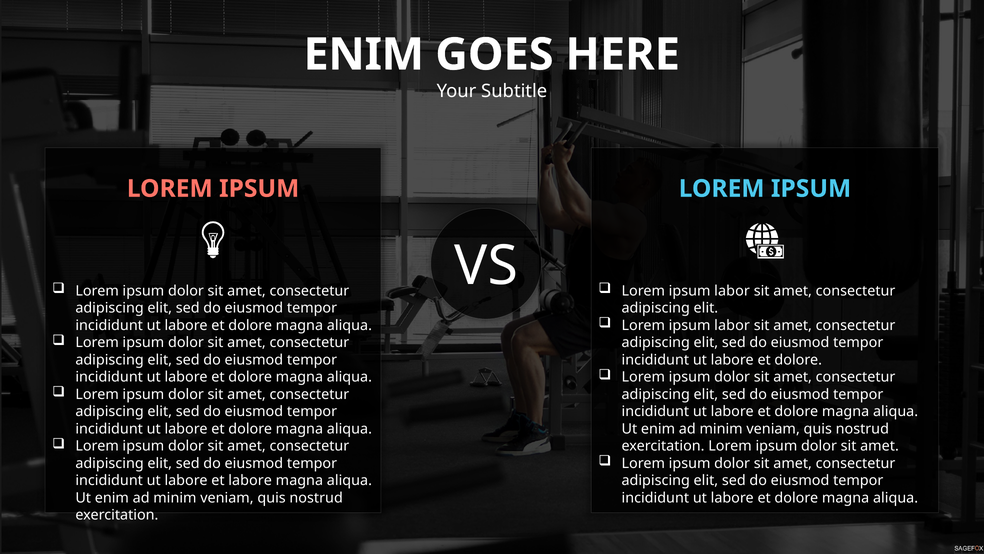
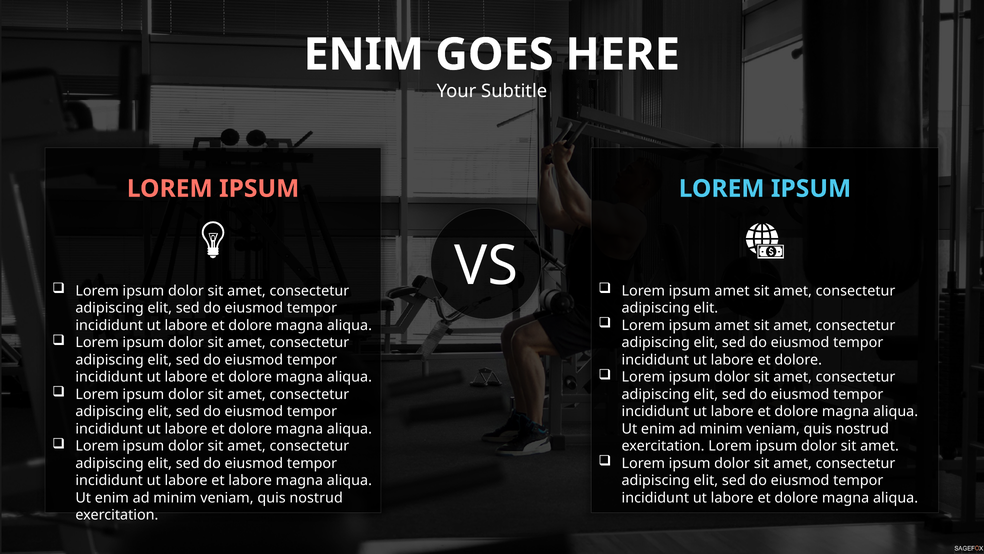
labor at (732, 291): labor -> amet
labor at (732, 325): labor -> amet
